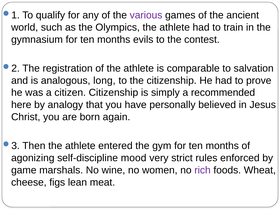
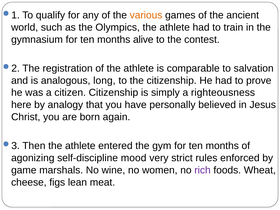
various colour: purple -> orange
evils: evils -> alive
recommended: recommended -> righteousness
